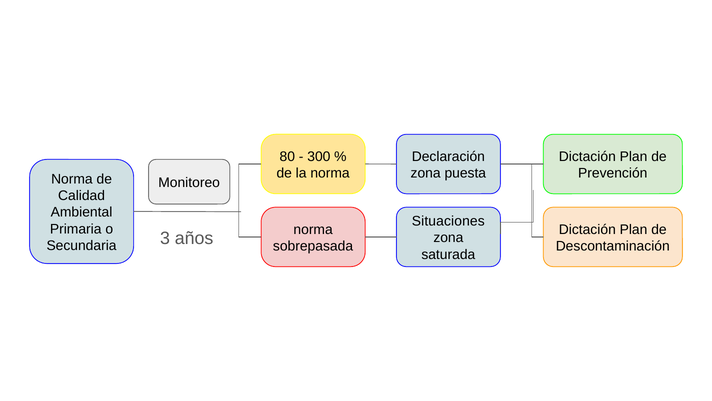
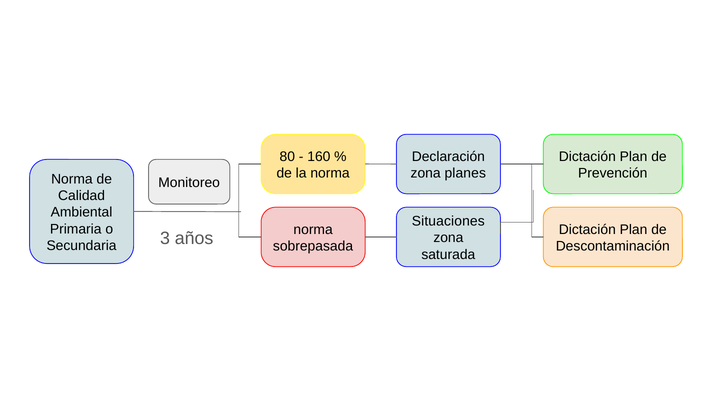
300: 300 -> 160
puesta: puesta -> planes
